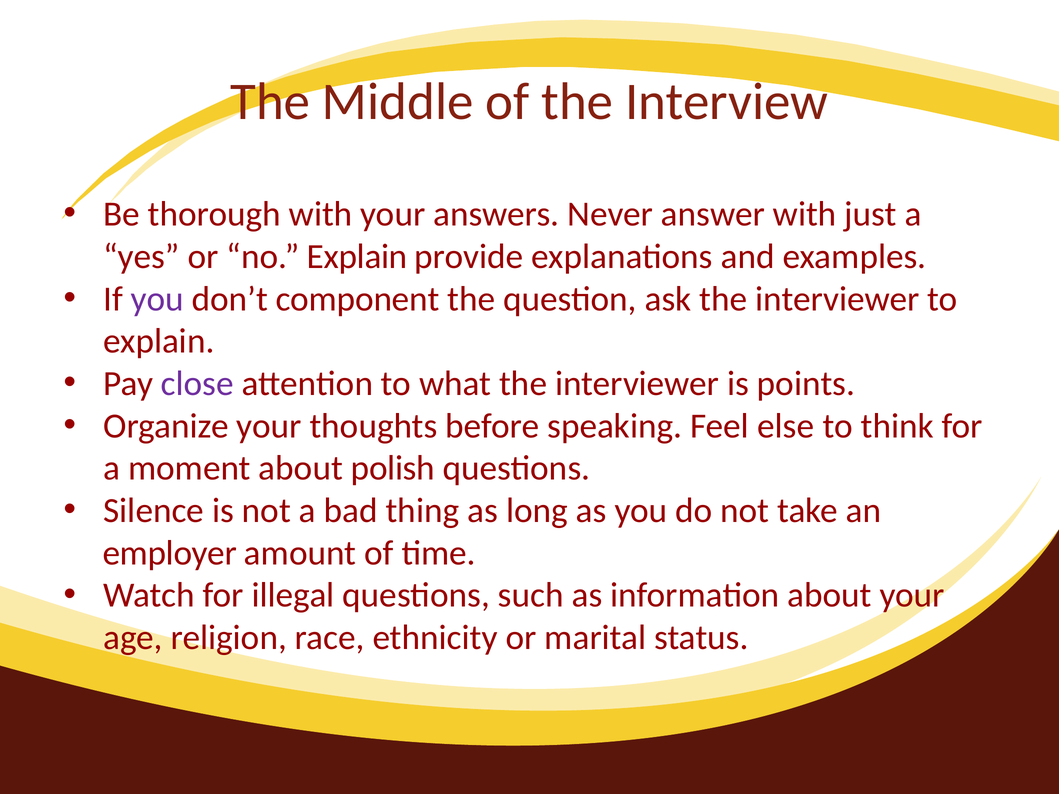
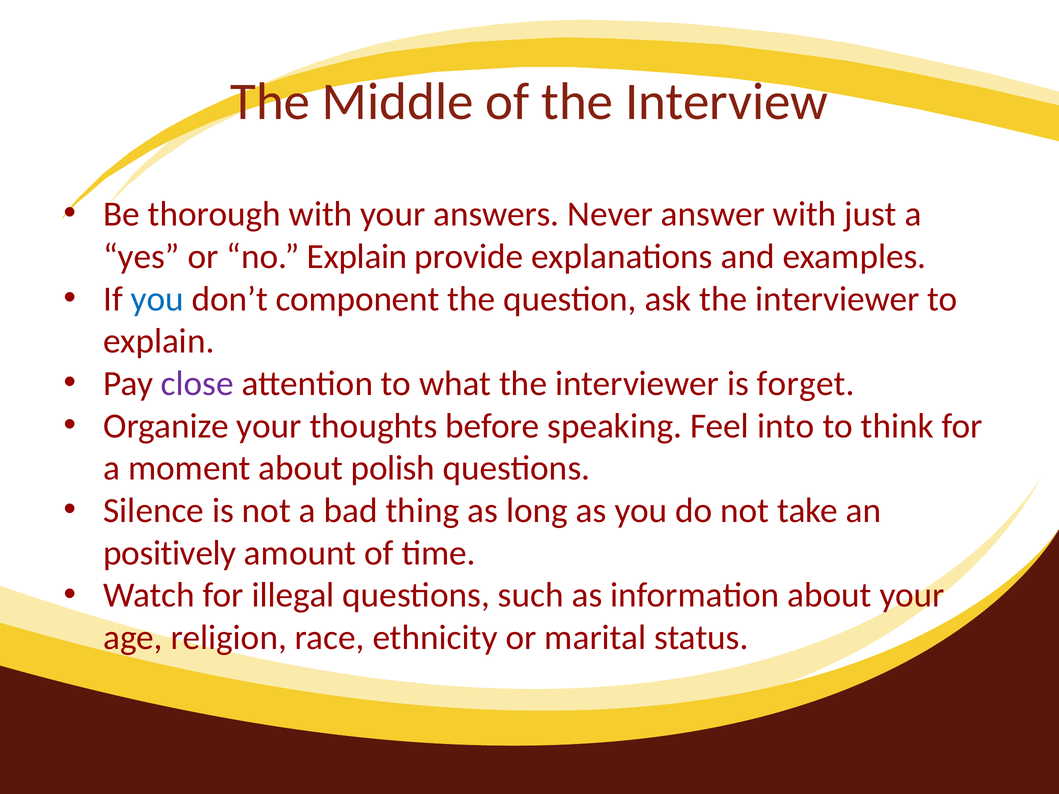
you at (157, 299) colour: purple -> blue
points: points -> forget
else: else -> into
employer: employer -> positively
